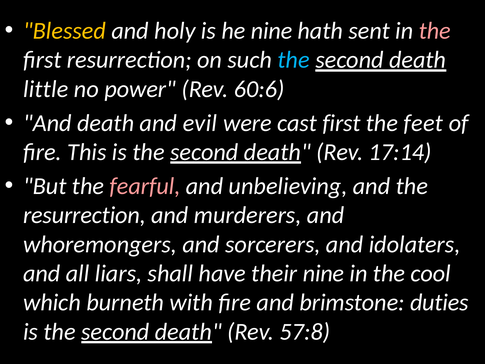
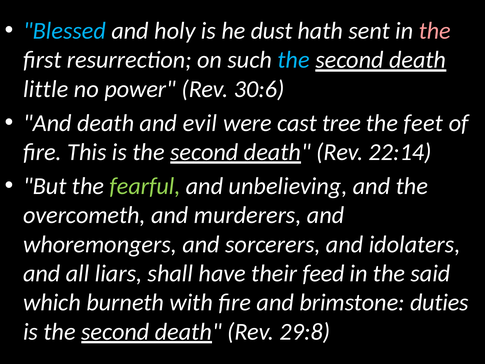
Blessed colour: yellow -> light blue
he nine: nine -> dust
60:6: 60:6 -> 30:6
cast first: first -> tree
17:14: 17:14 -> 22:14
fearful colour: pink -> light green
resurrection at (84, 215): resurrection -> overcometh
their nine: nine -> feed
cool: cool -> said
57:8: 57:8 -> 29:8
